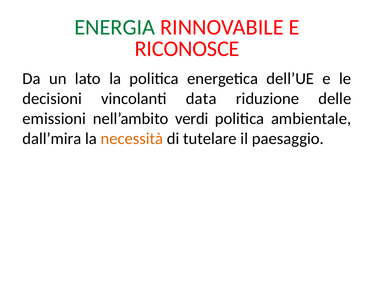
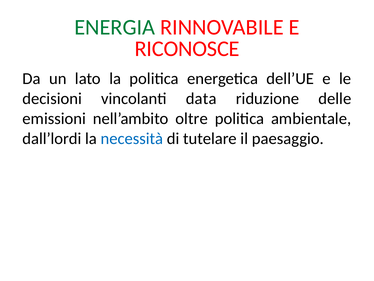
verdi: verdi -> oltre
dall’mira: dall’mira -> dall’lordi
necessità colour: orange -> blue
